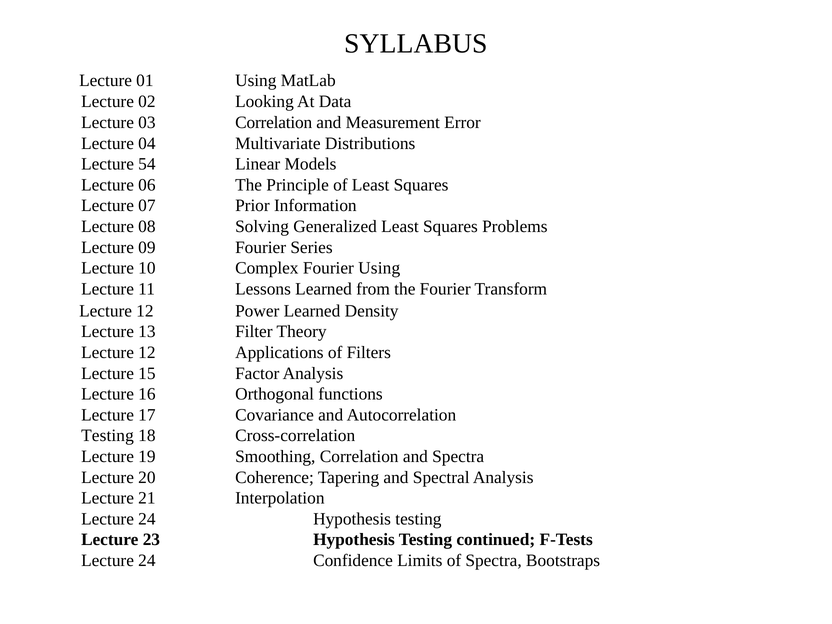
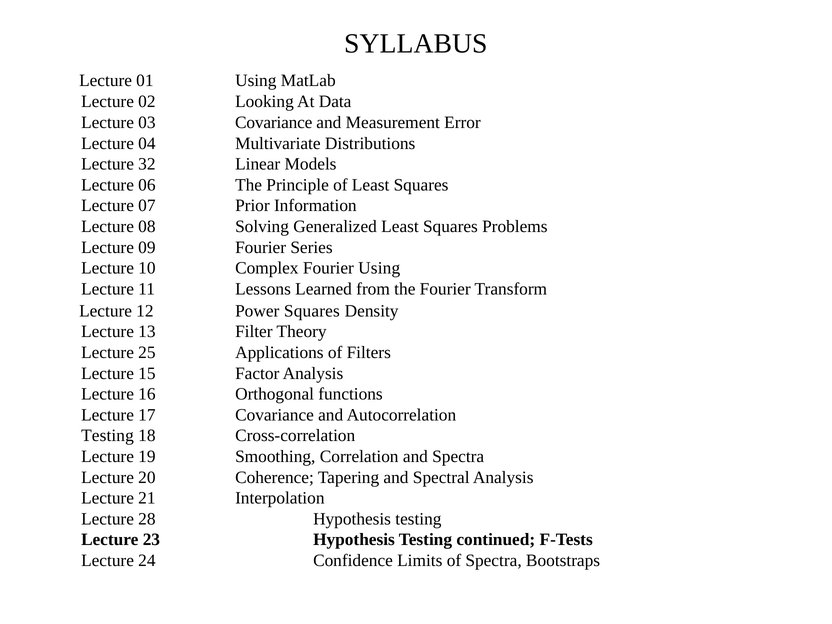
03 Correlation: Correlation -> Covariance
54: 54 -> 32
Power Learned: Learned -> Squares
12 at (147, 353): 12 -> 25
24 at (147, 519): 24 -> 28
